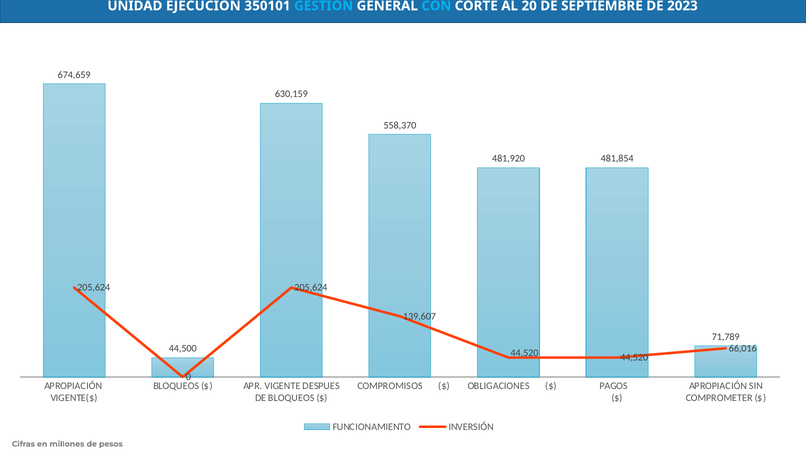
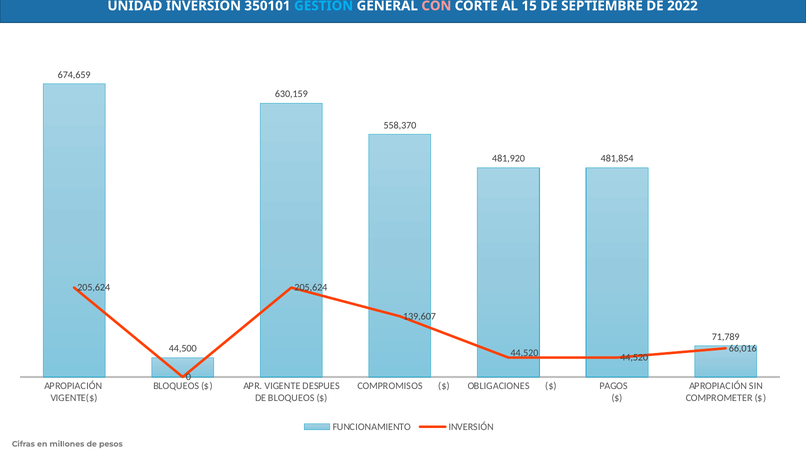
UNIDAD EJECUCIÓN: EJECUCIÓN -> INVERSIÓN
CON colour: light blue -> pink
20: 20 -> 15
2023: 2023 -> 2022
